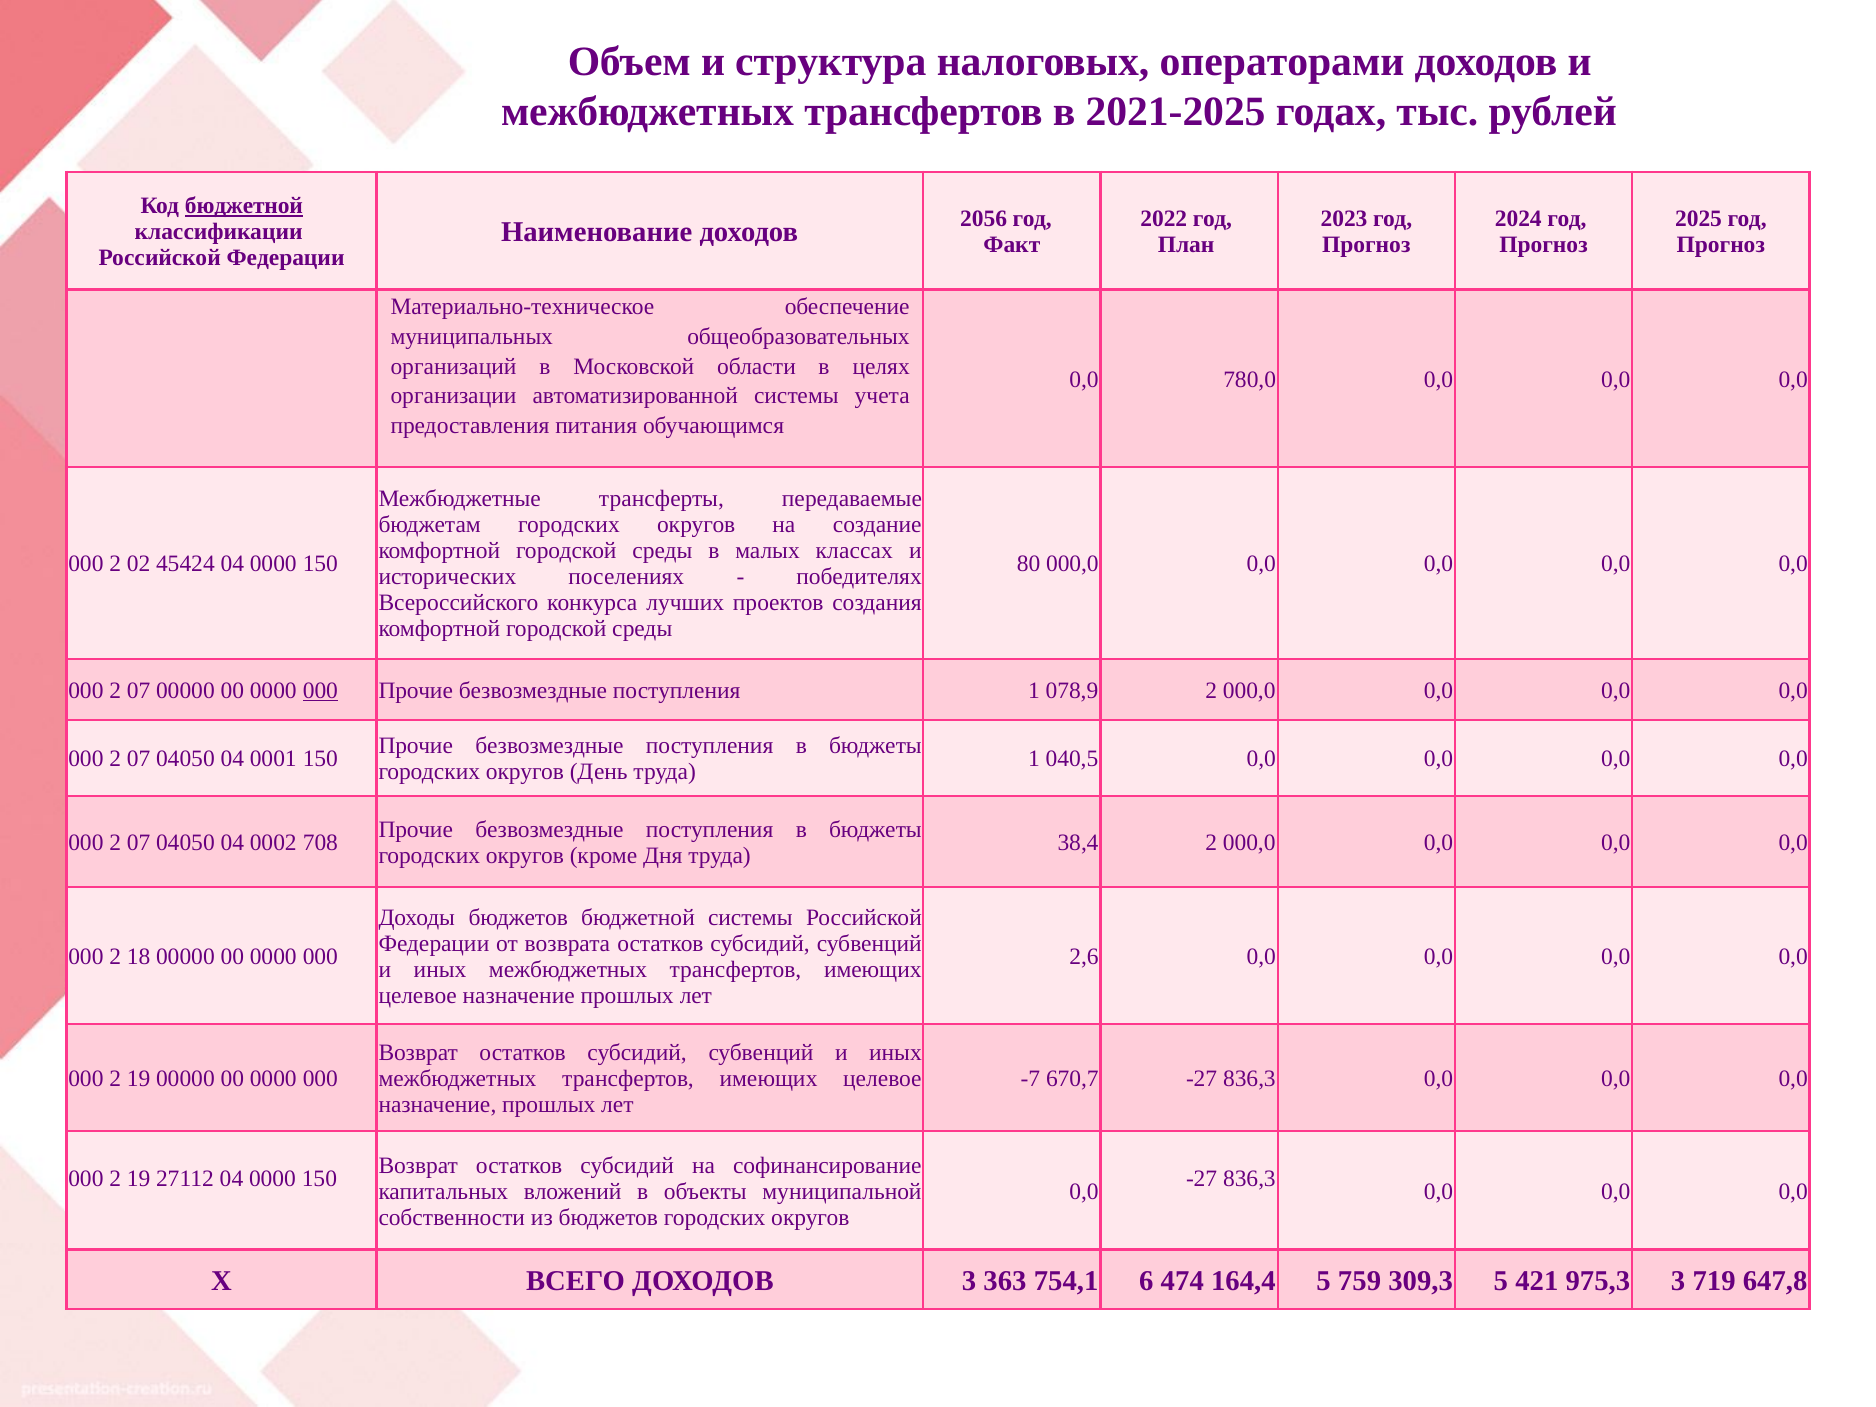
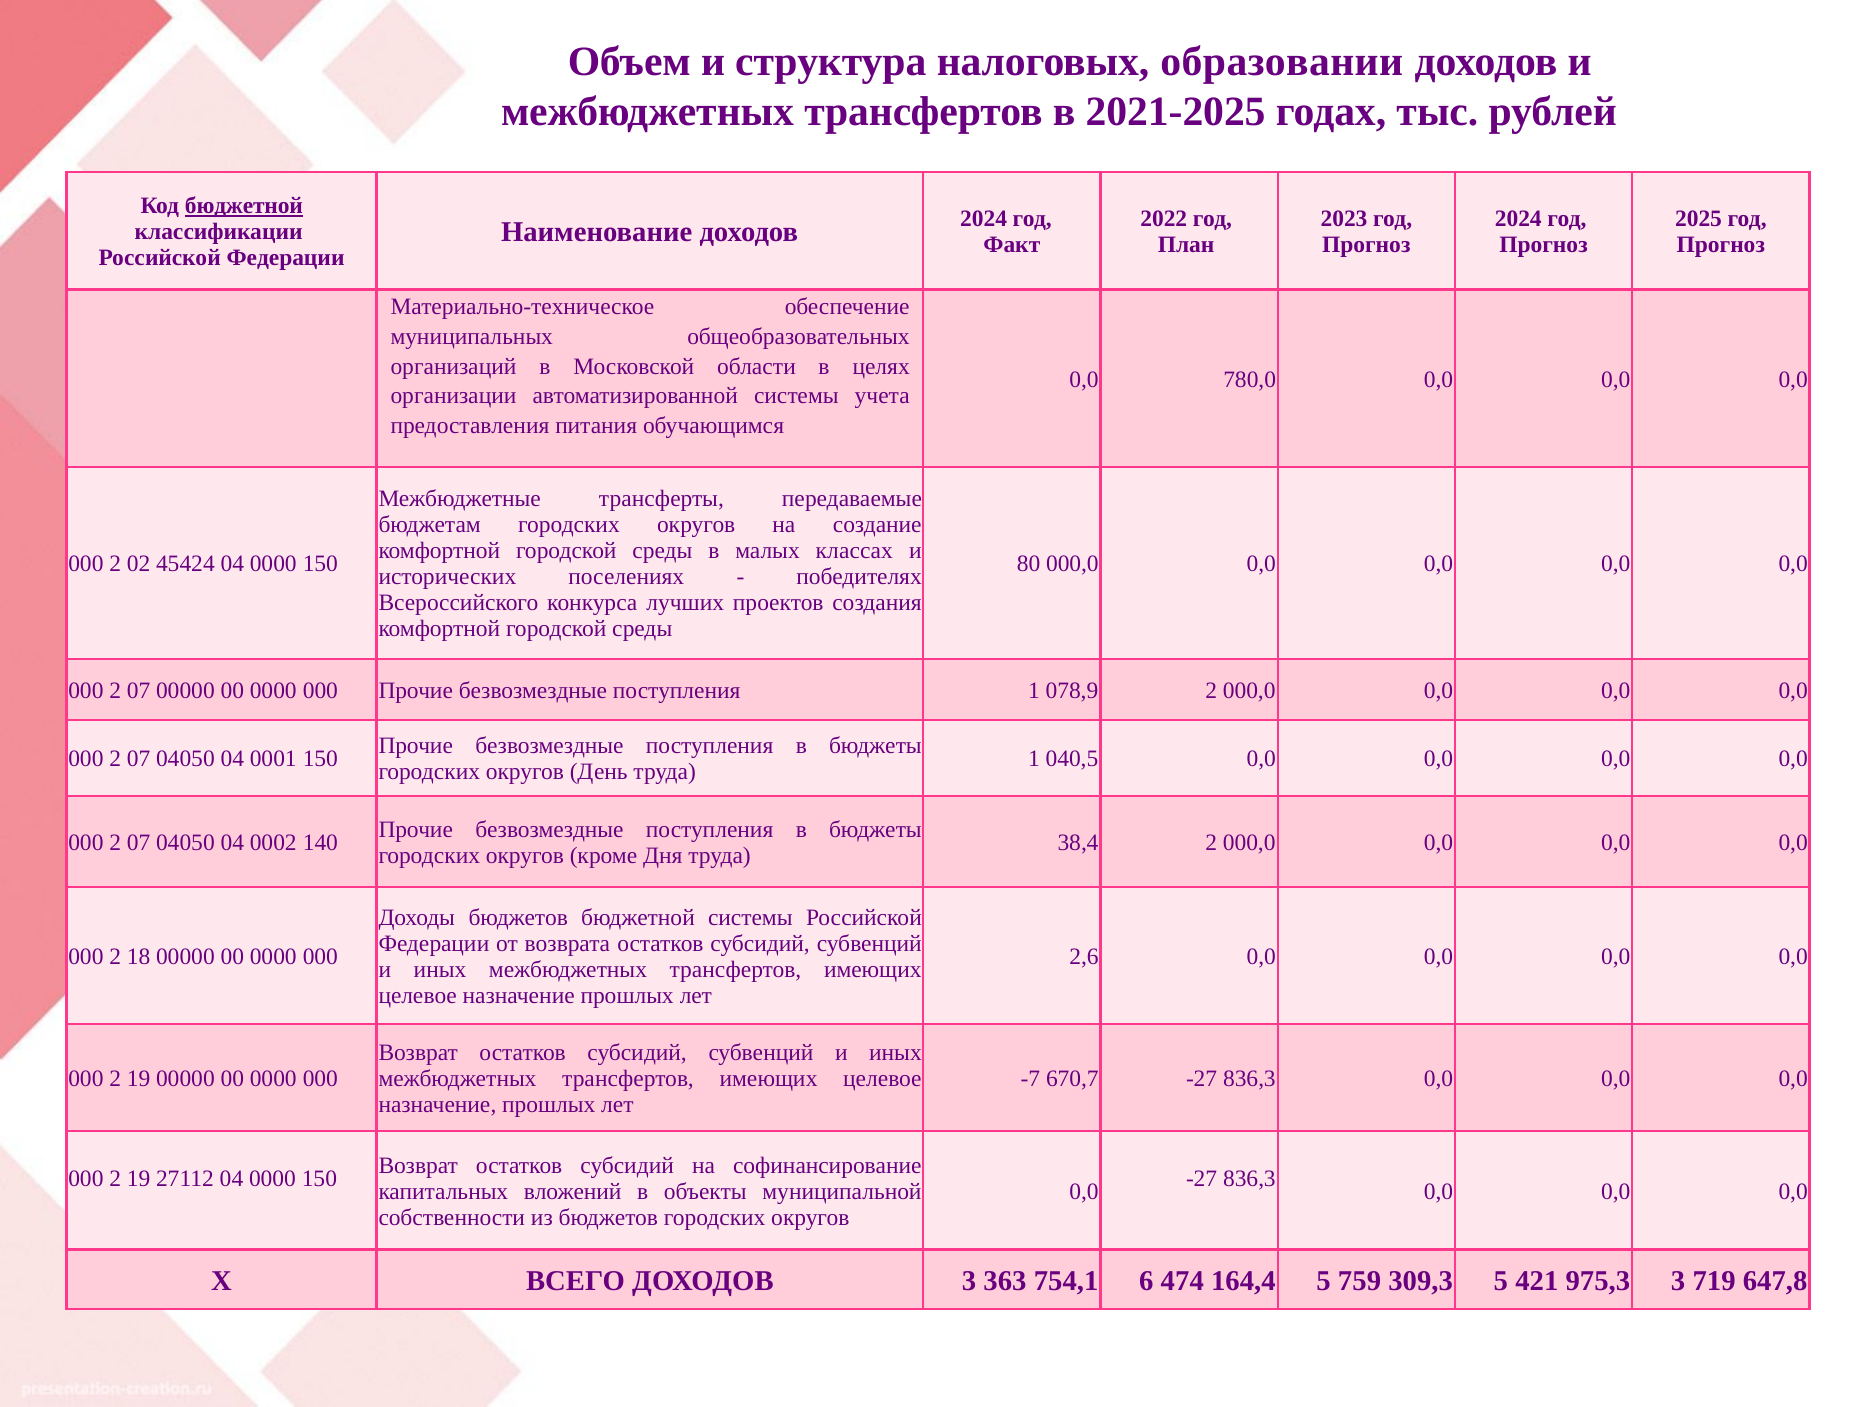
операторами: операторами -> образовании
доходов 2056: 2056 -> 2024
000 at (320, 691) underline: present -> none
708: 708 -> 140
